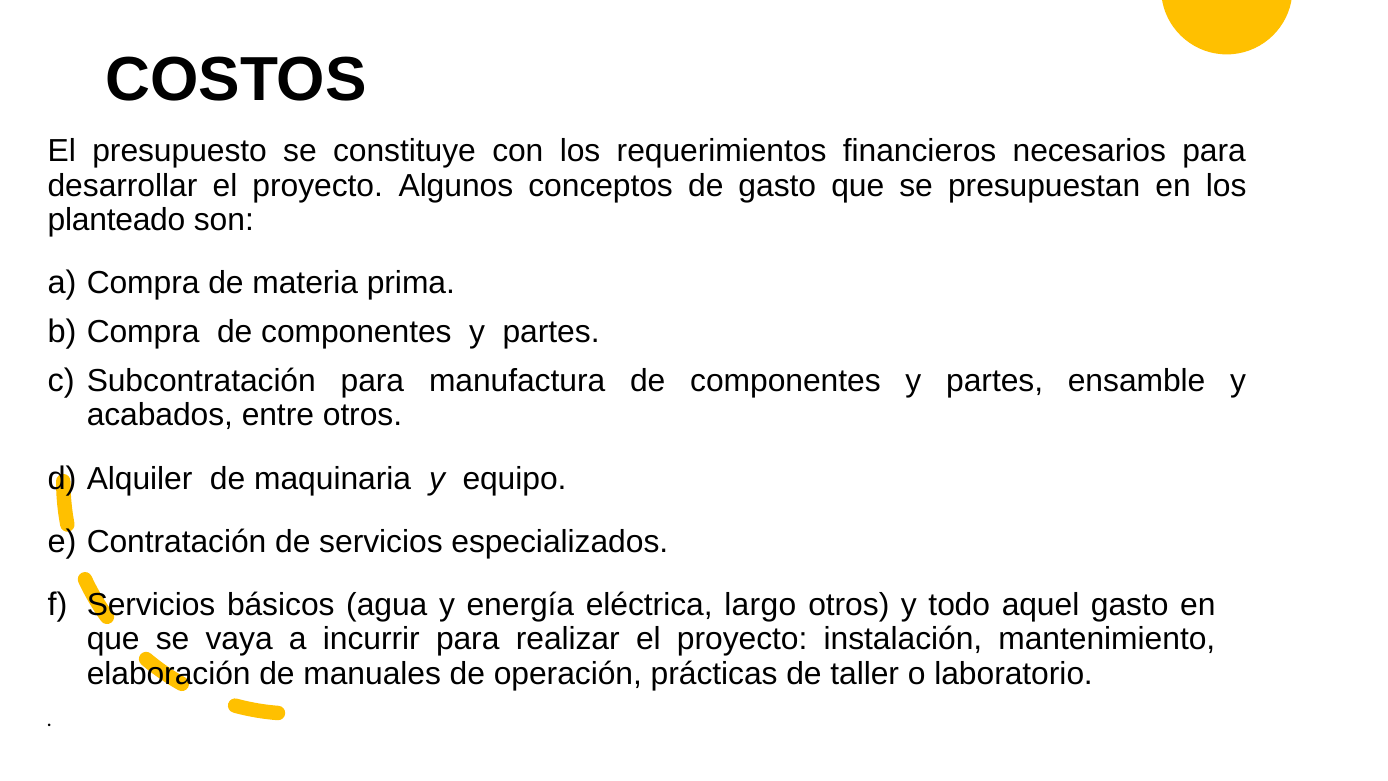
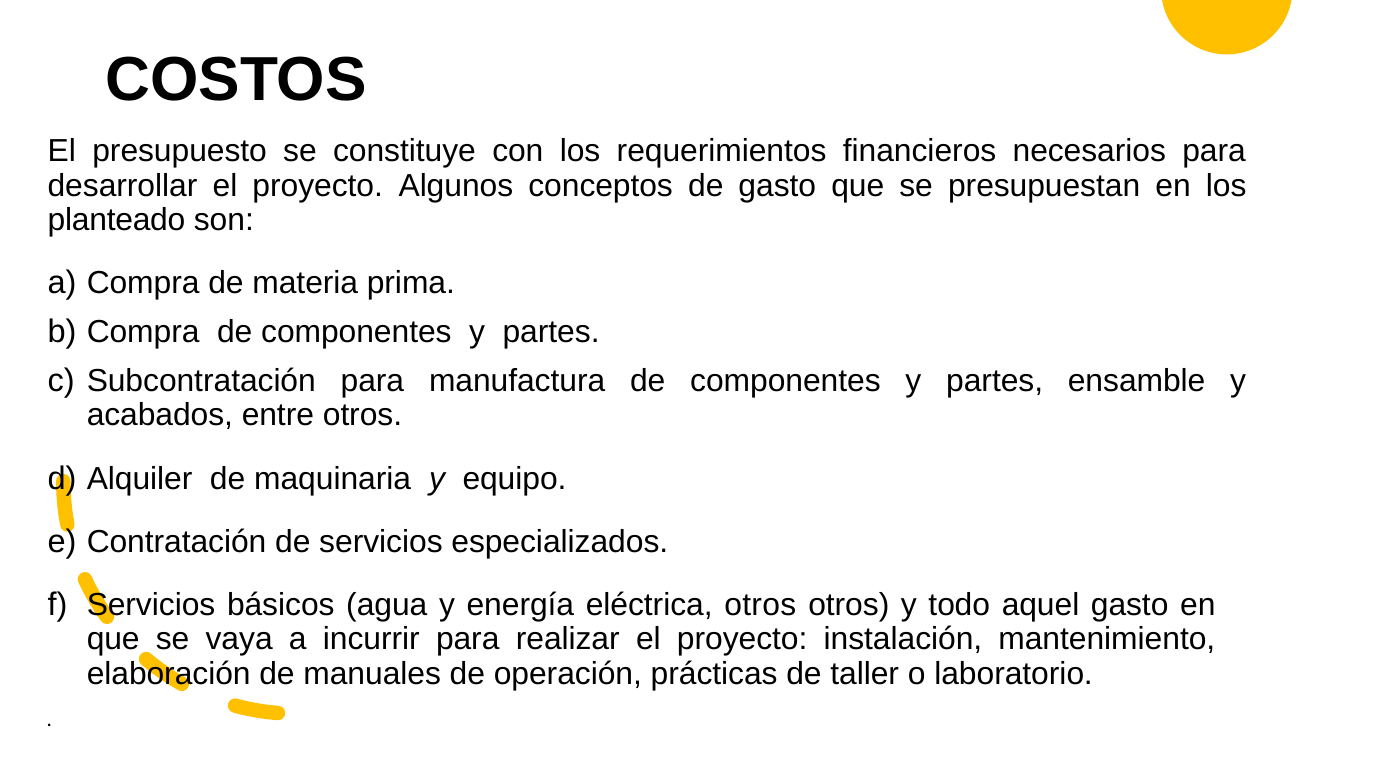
eléctrica largo: largo -> otros
